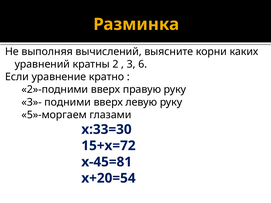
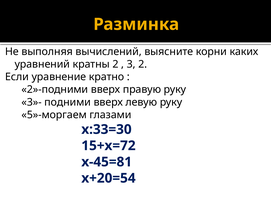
3 6: 6 -> 2
